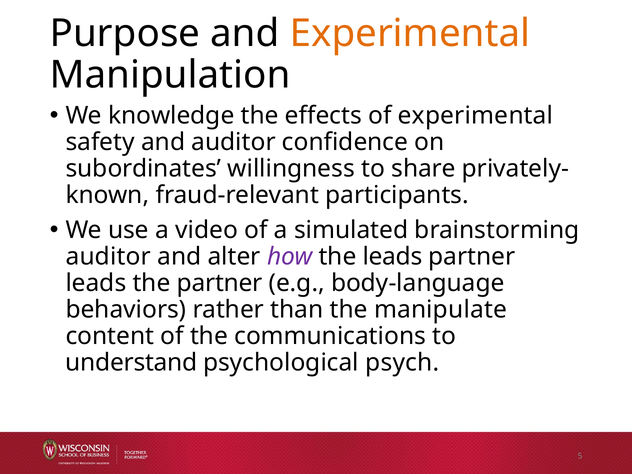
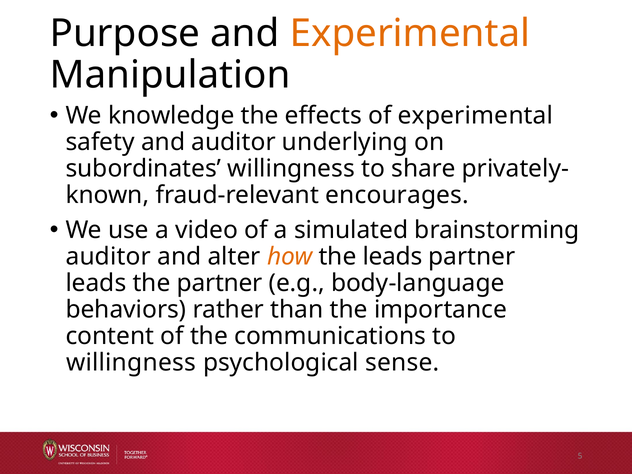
confidence: confidence -> underlying
participants: participants -> encourages
how colour: purple -> orange
manipulate: manipulate -> importance
understand at (131, 363): understand -> willingness
psych: psych -> sense
